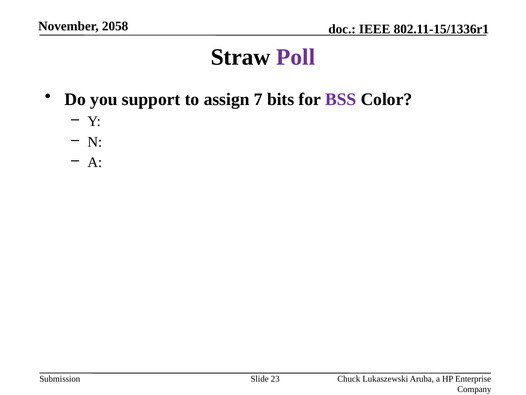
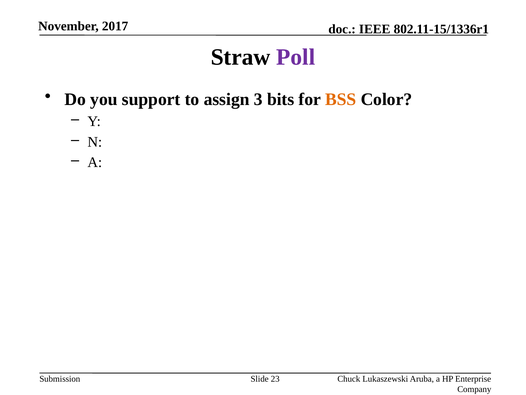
2058: 2058 -> 2017
7: 7 -> 3
BSS colour: purple -> orange
